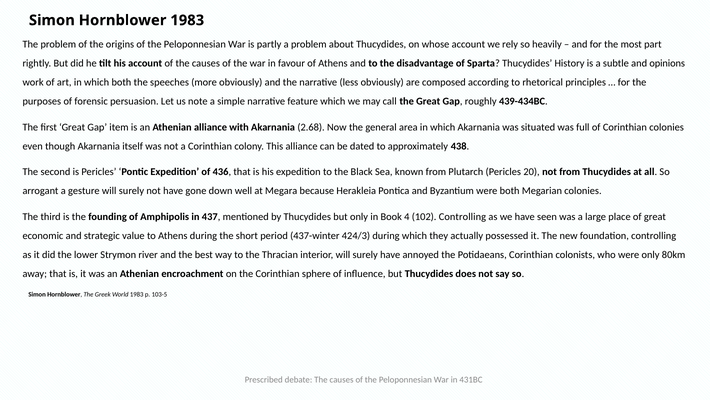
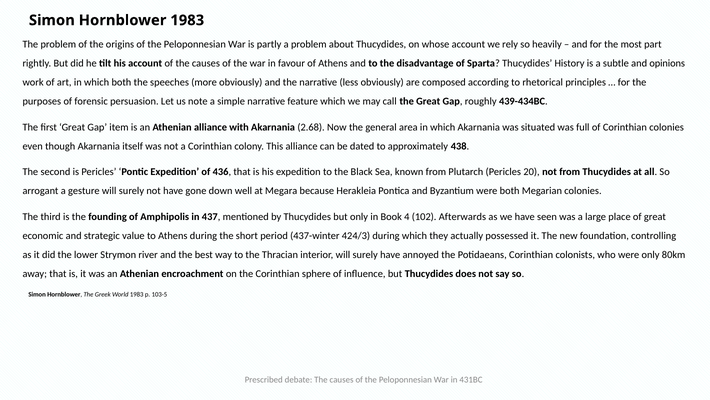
102 Controlling: Controlling -> Afterwards
